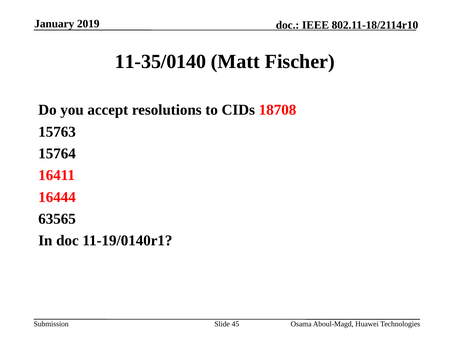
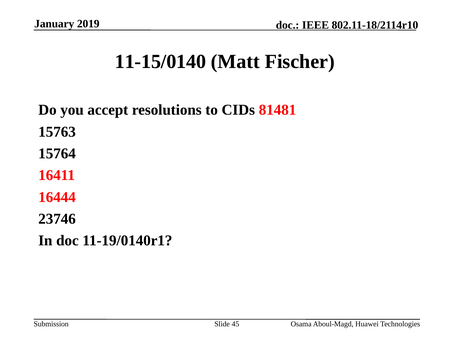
11-35/0140: 11-35/0140 -> 11-15/0140
18708: 18708 -> 81481
63565: 63565 -> 23746
